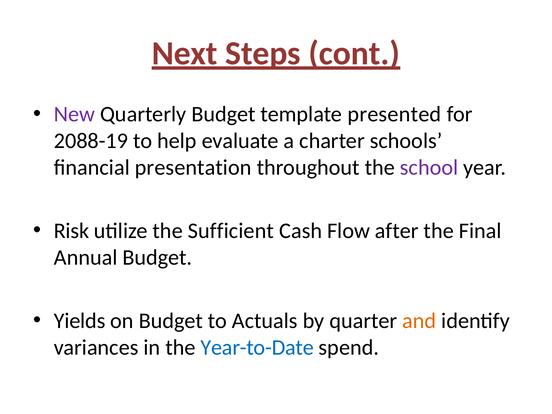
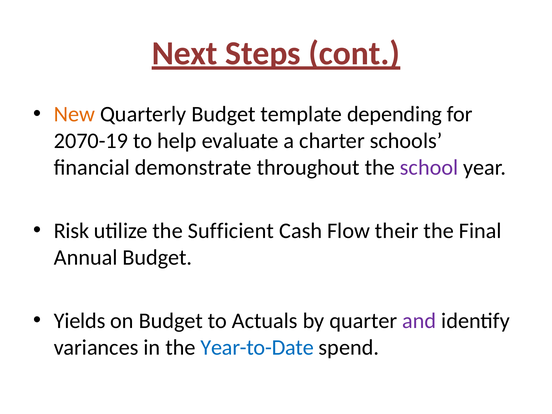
New colour: purple -> orange
presented: presented -> depending
2088-19: 2088-19 -> 2070-19
presentation: presentation -> demonstrate
after: after -> their
and colour: orange -> purple
